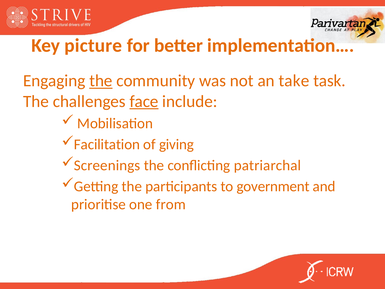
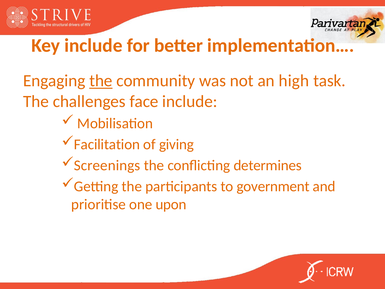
Key picture: picture -> include
take: take -> high
face underline: present -> none
patriarchal: patriarchal -> determines
from: from -> upon
